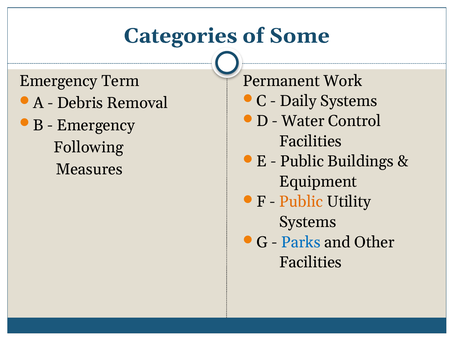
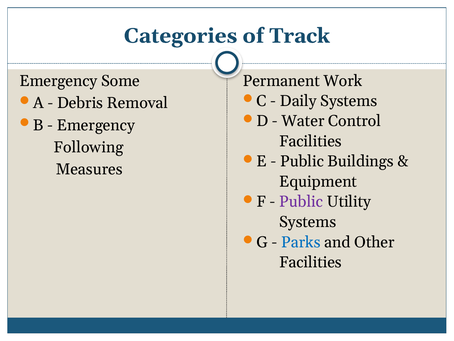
Some: Some -> Track
Term: Term -> Some
Public at (301, 201) colour: orange -> purple
